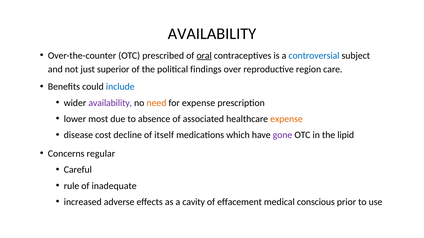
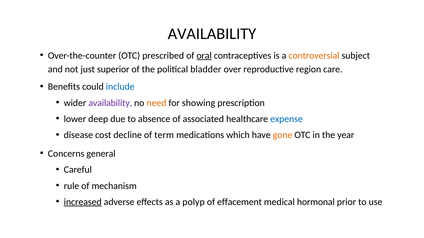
controversial colour: blue -> orange
findings: findings -> bladder
for expense: expense -> showing
most: most -> deep
expense at (286, 119) colour: orange -> blue
itself: itself -> term
gone colour: purple -> orange
lipid: lipid -> year
regular: regular -> general
inadequate: inadequate -> mechanism
increased underline: none -> present
cavity: cavity -> polyp
conscious: conscious -> hormonal
